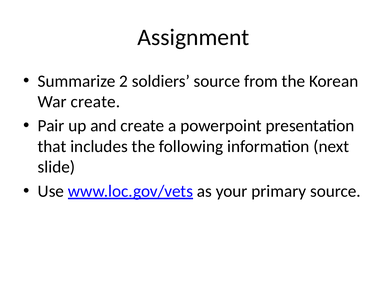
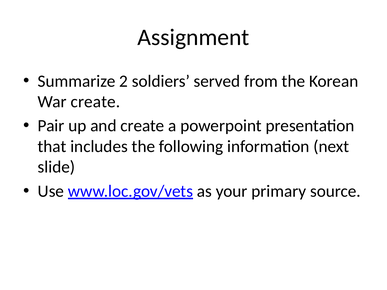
soldiers source: source -> served
